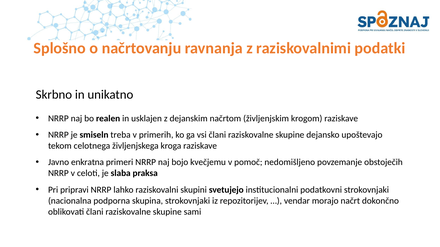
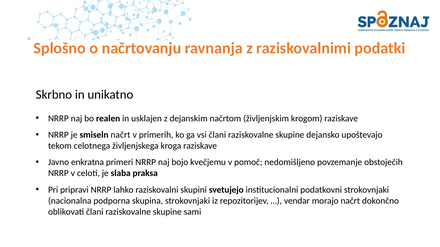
smiseln treba: treba -> načrt
